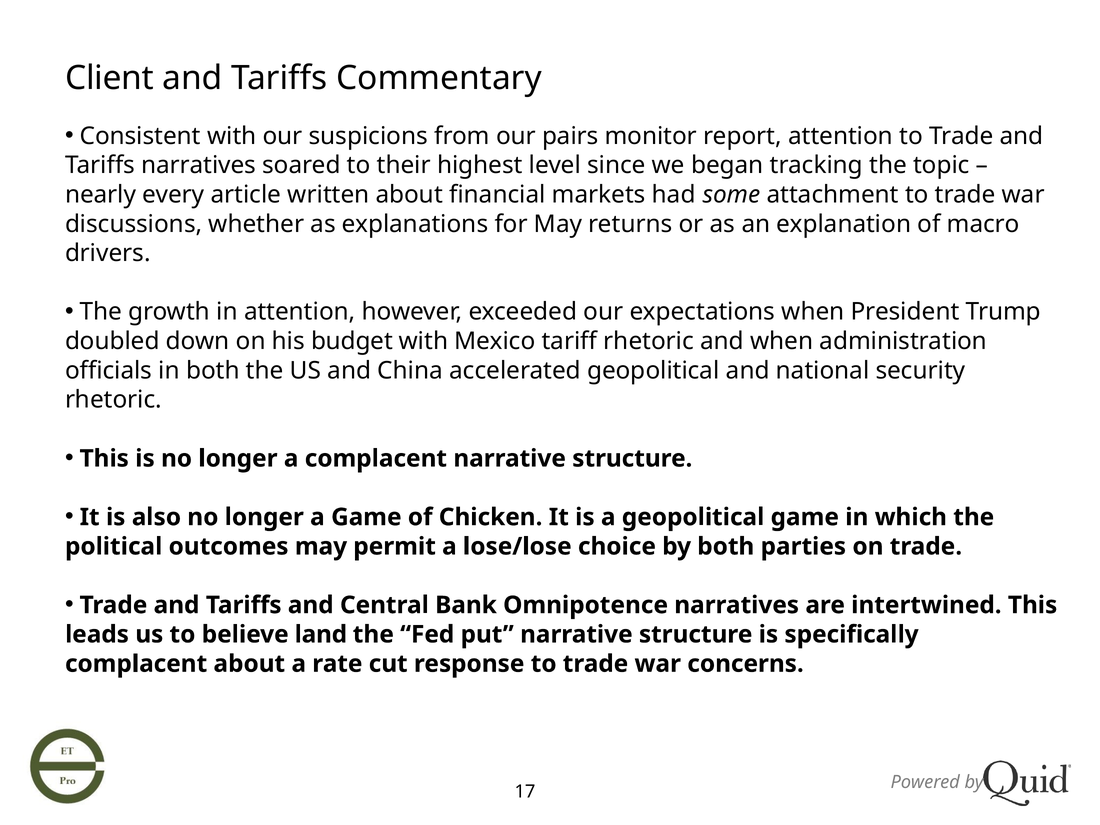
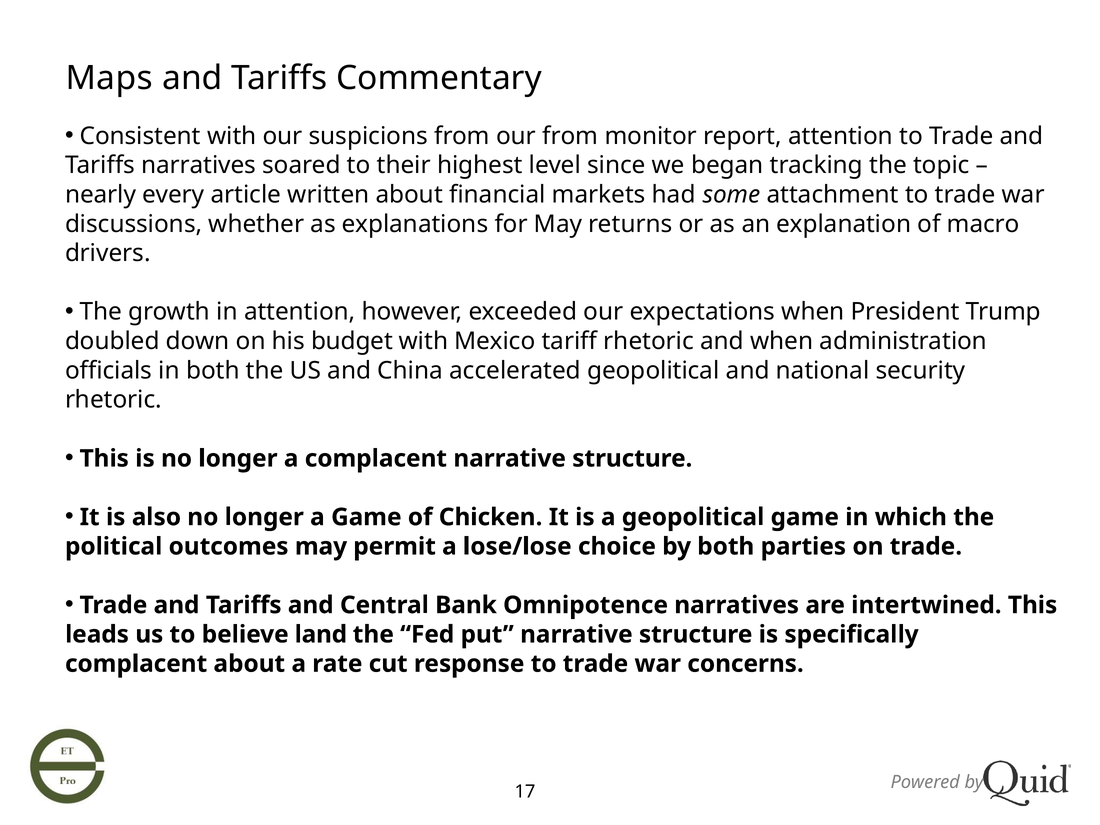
Client: Client -> Maps
our pairs: pairs -> from
